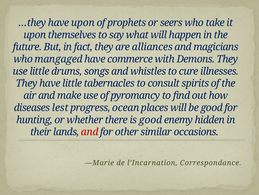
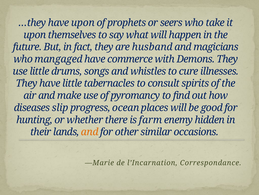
alliances: alliances -> husband
lest: lest -> slip
is good: good -> farm
and at (90, 131) colour: red -> orange
